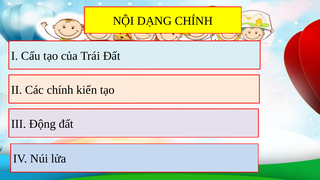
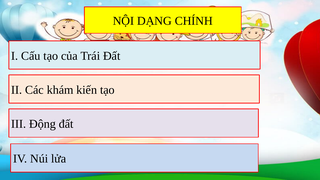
Các chính: chính -> khám
